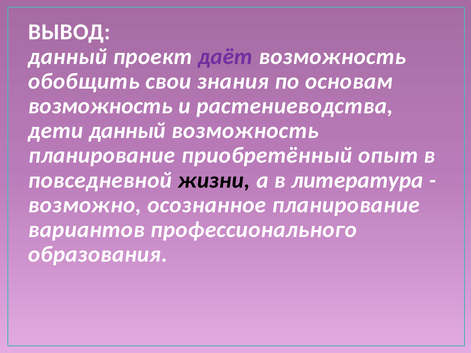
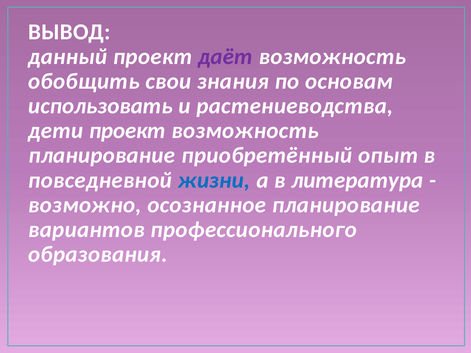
возможность at (100, 106): возможность -> использовать
дети данный: данный -> проект
жизни colour: black -> blue
